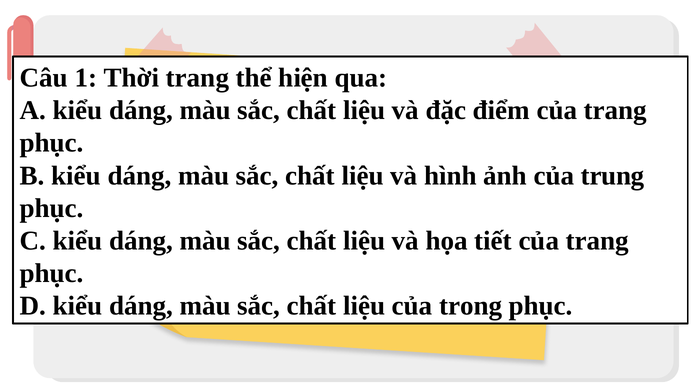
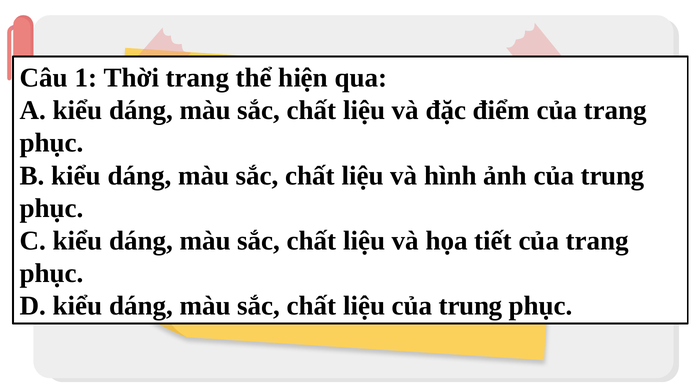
liệu của trong: trong -> trung
